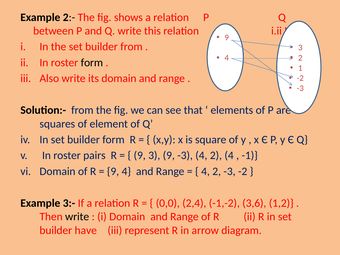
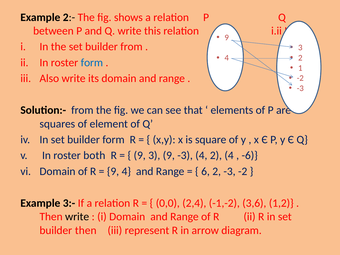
form at (92, 63) colour: black -> blue
pairs: pairs -> both
-1: -1 -> -6
4 at (205, 171): 4 -> 6
builder have: have -> then
